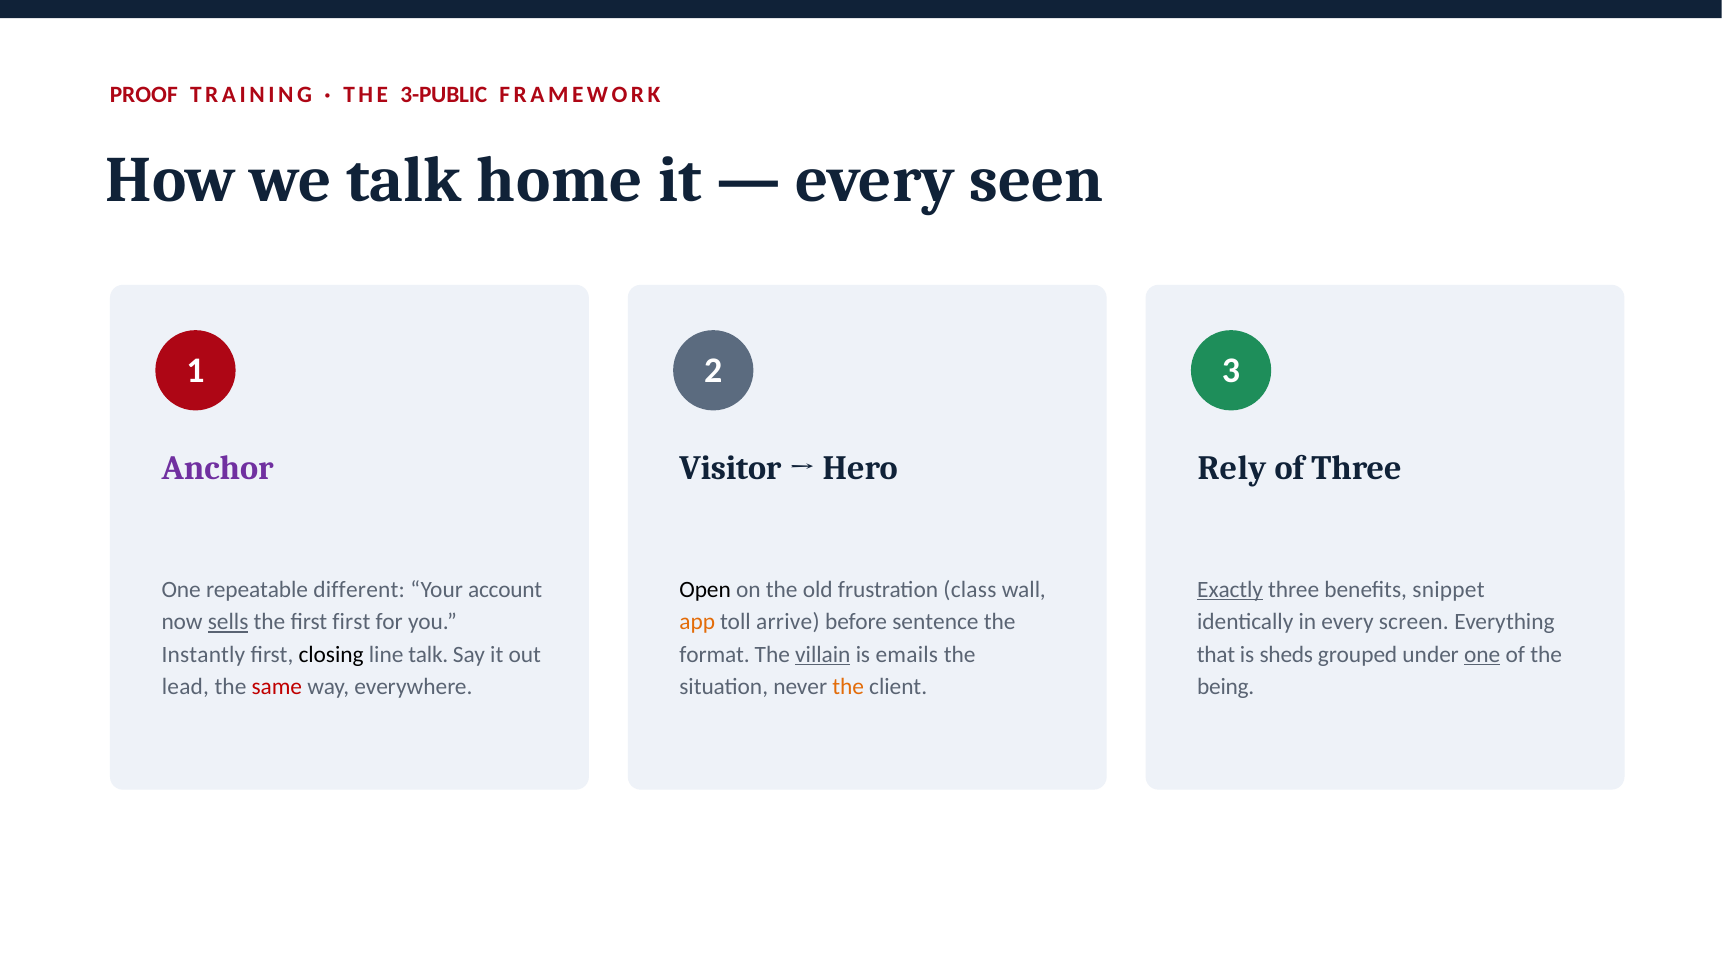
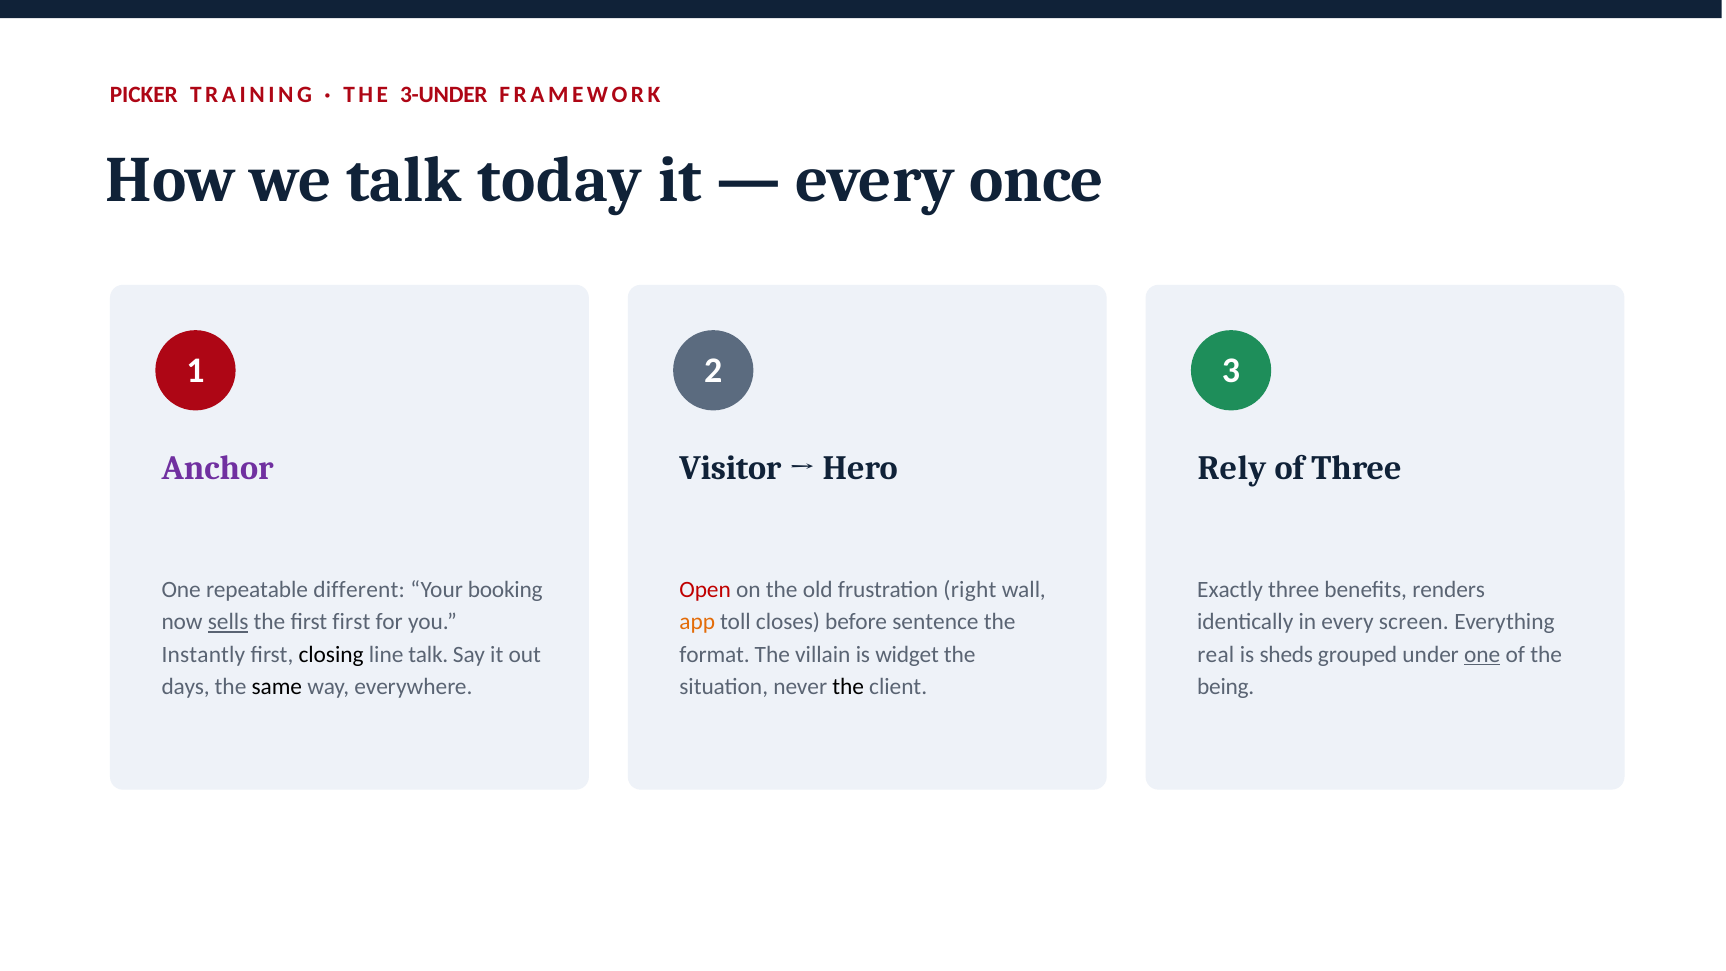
PROOF: PROOF -> PICKER
3-PUBLIC: 3-PUBLIC -> 3-UNDER
home: home -> today
seen: seen -> once
account: account -> booking
Open colour: black -> red
class: class -> right
Exactly underline: present -> none
snippet: snippet -> renders
arrive: arrive -> closes
villain underline: present -> none
emails: emails -> widget
that: that -> real
lead: lead -> days
same colour: red -> black
the at (848, 687) colour: orange -> black
